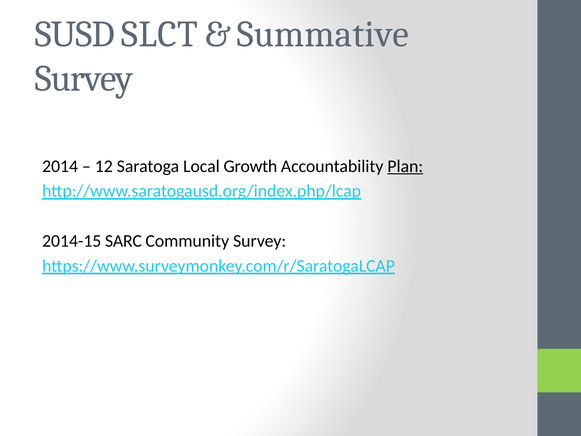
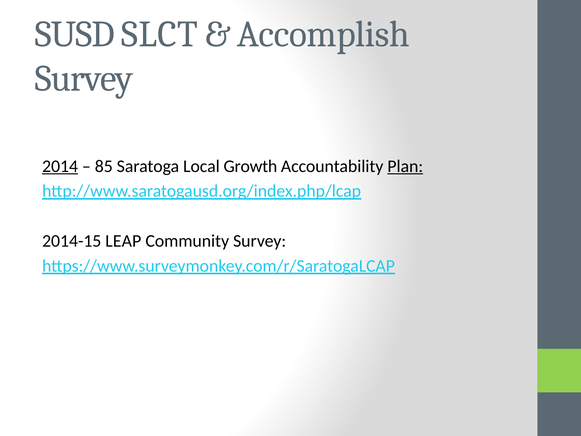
Summative: Summative -> Accomplish
2014 underline: none -> present
12: 12 -> 85
SARC: SARC -> LEAP
